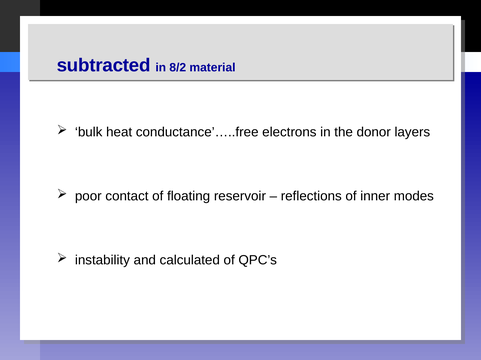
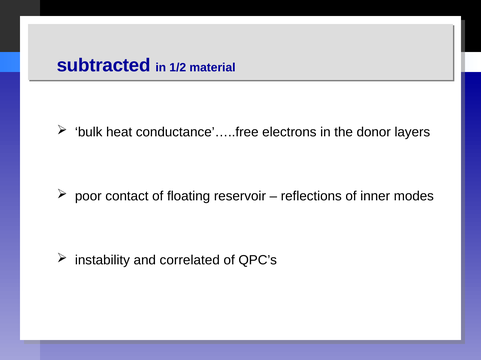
8/2: 8/2 -> 1/2
calculated: calculated -> correlated
